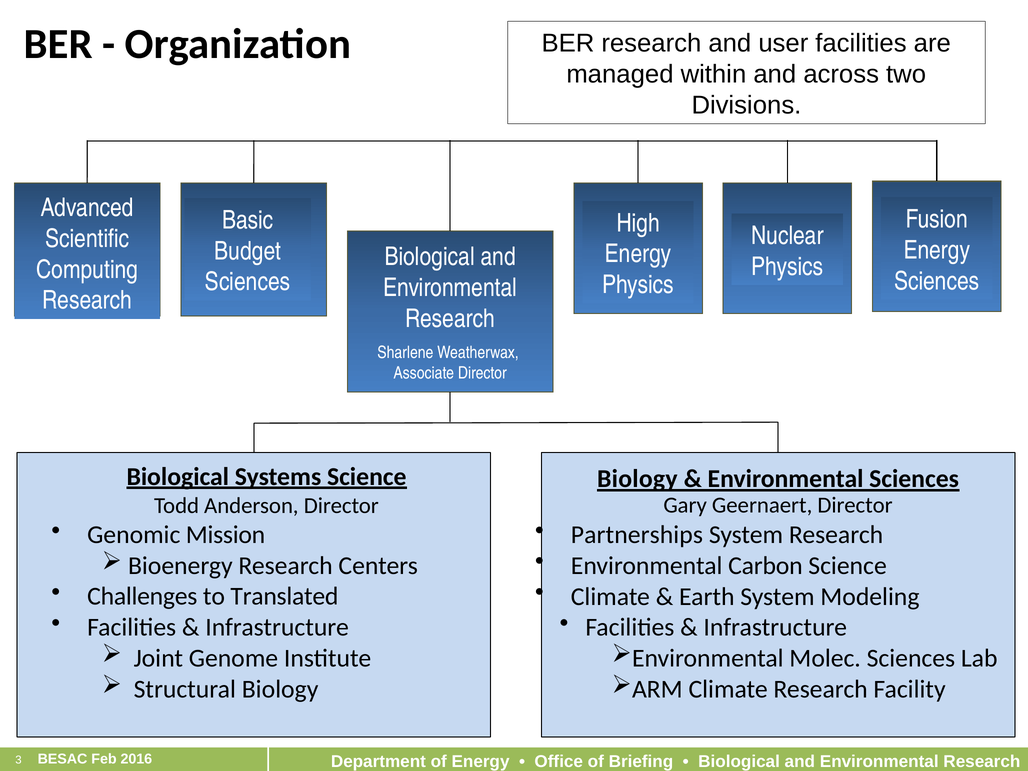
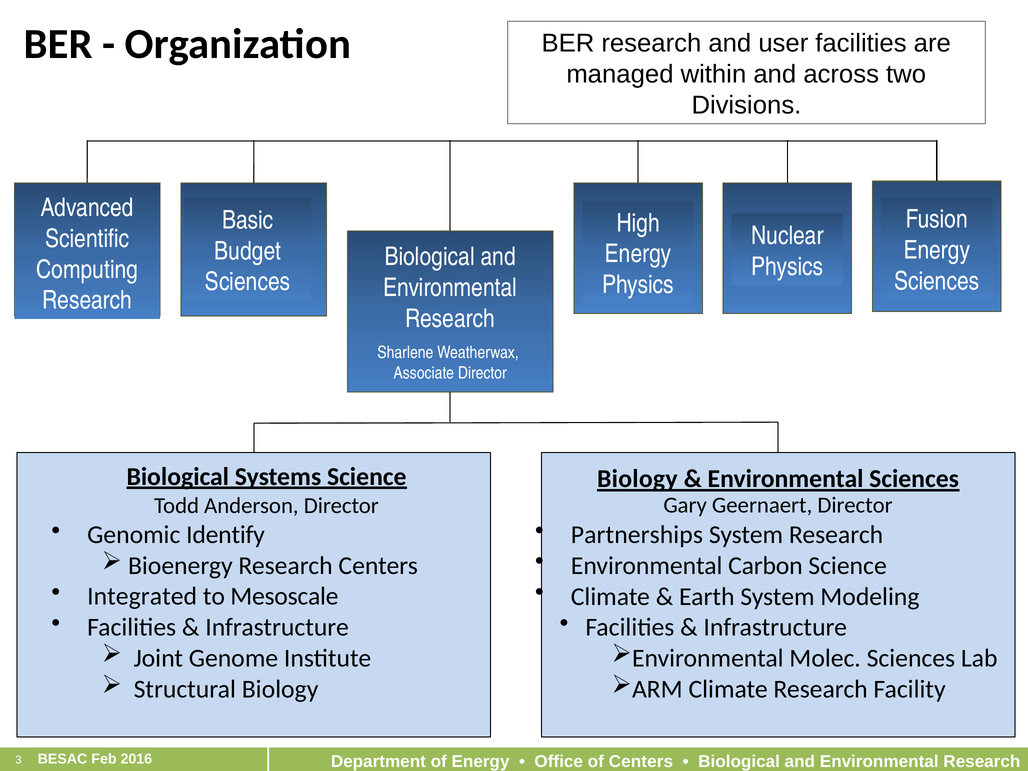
Mission: Mission -> Identify
Challenges: Challenges -> Integrated
Translated: Translated -> Mesoscale
Briefing at (641, 762): Briefing -> Centers
